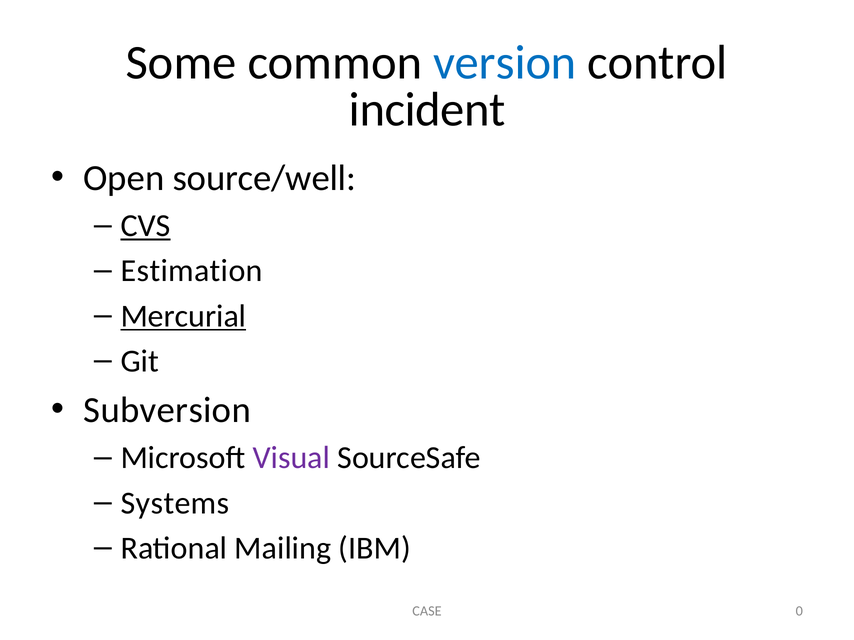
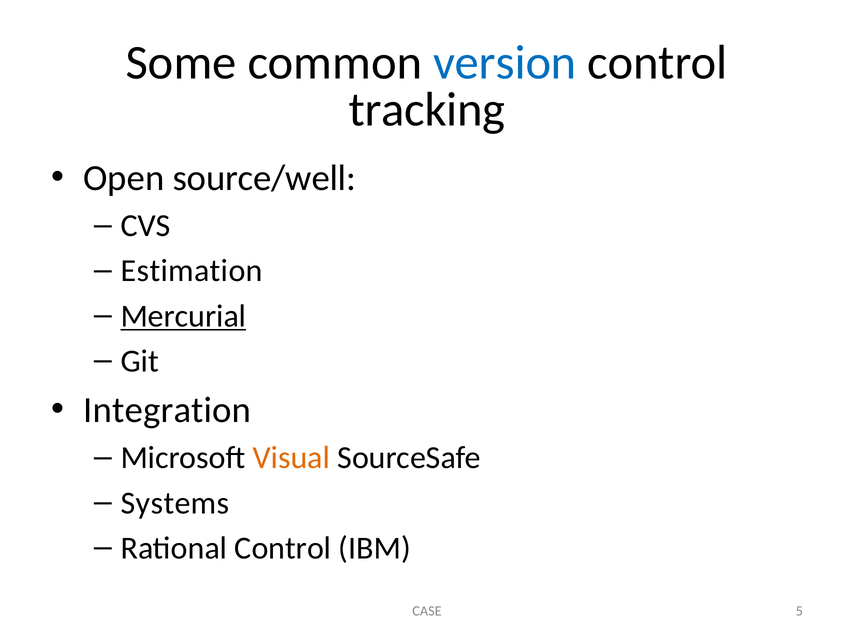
incident: incident -> tracking
CVS underline: present -> none
Subversion: Subversion -> Integration
Visual colour: purple -> orange
Rational Mailing: Mailing -> Control
0: 0 -> 5
